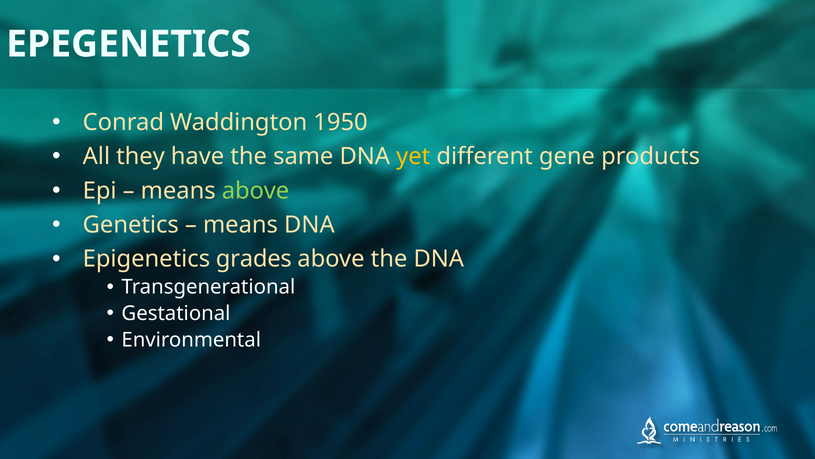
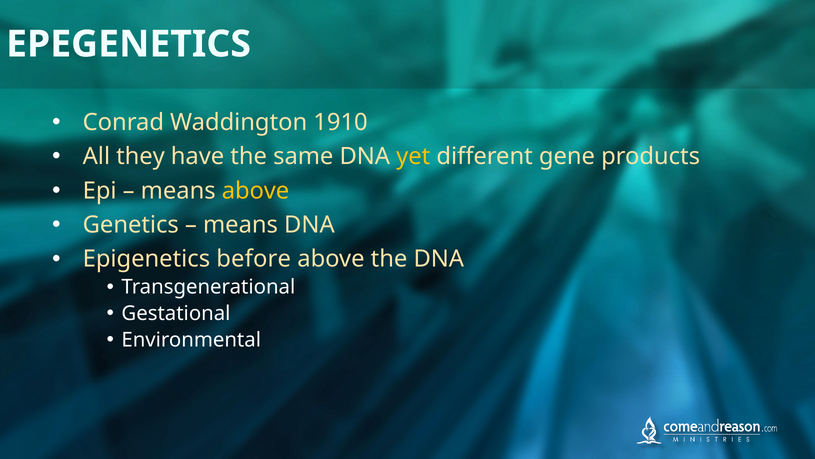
1950: 1950 -> 1910
above at (256, 190) colour: light green -> yellow
grades: grades -> before
